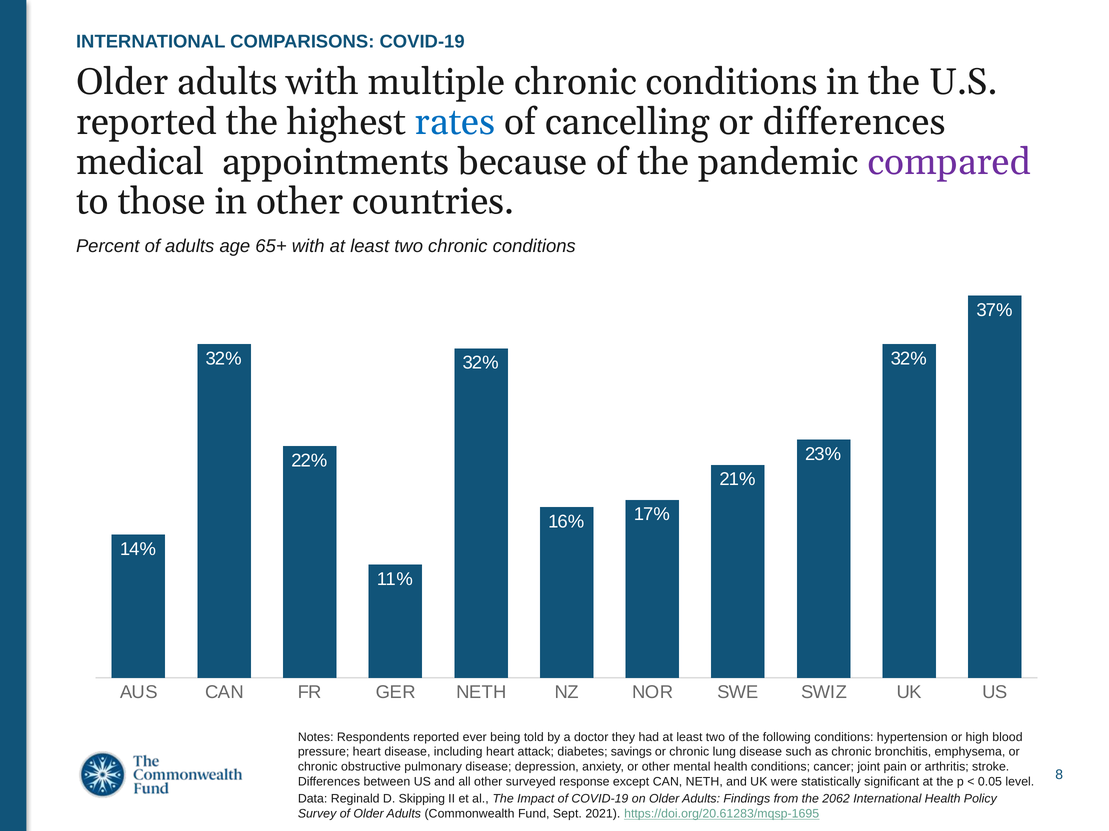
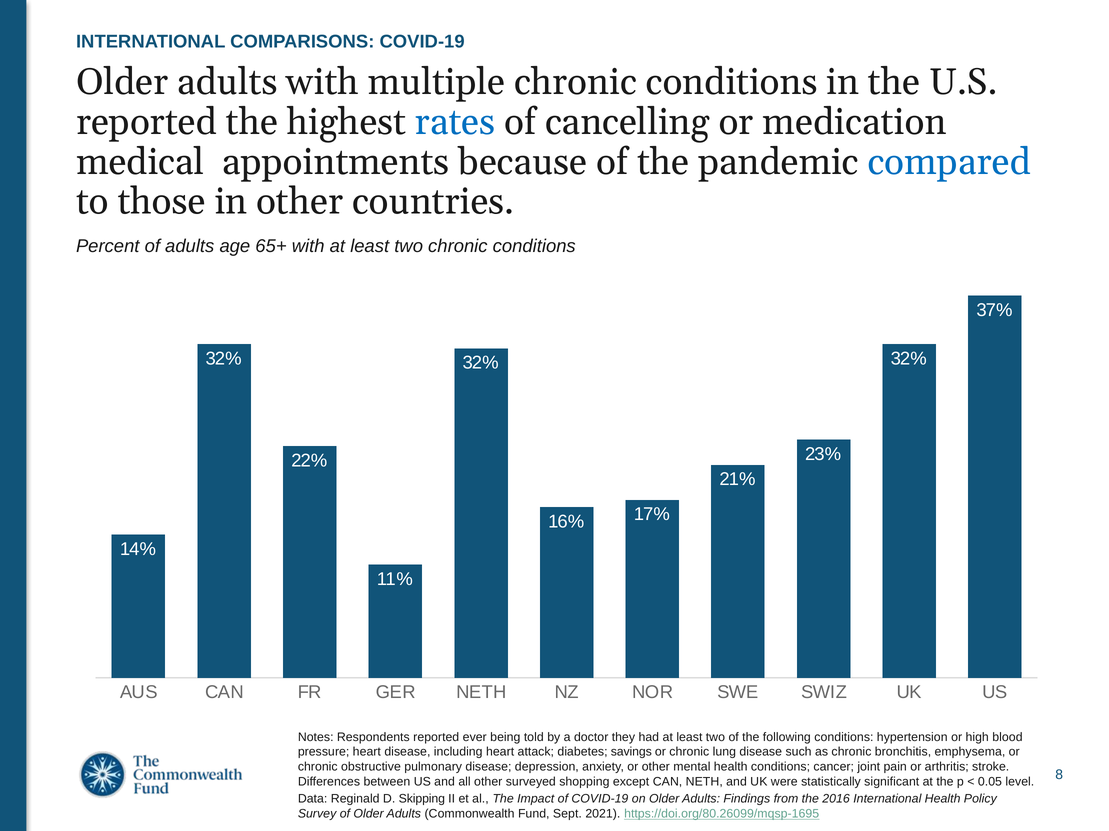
or differences: differences -> medication
compared colour: purple -> blue
response: response -> shopping
2062: 2062 -> 2016
https://doi.org/20.61283/mqsp-1695: https://doi.org/20.61283/mqsp-1695 -> https://doi.org/80.26099/mqsp-1695
